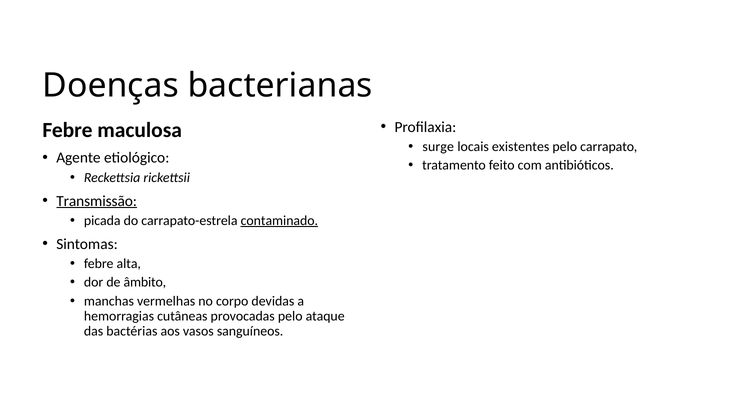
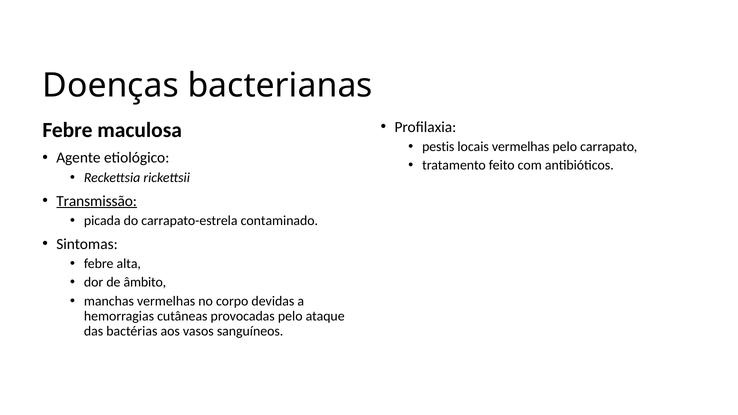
surge: surge -> pestis
locais existentes: existentes -> vermelhas
contaminado underline: present -> none
